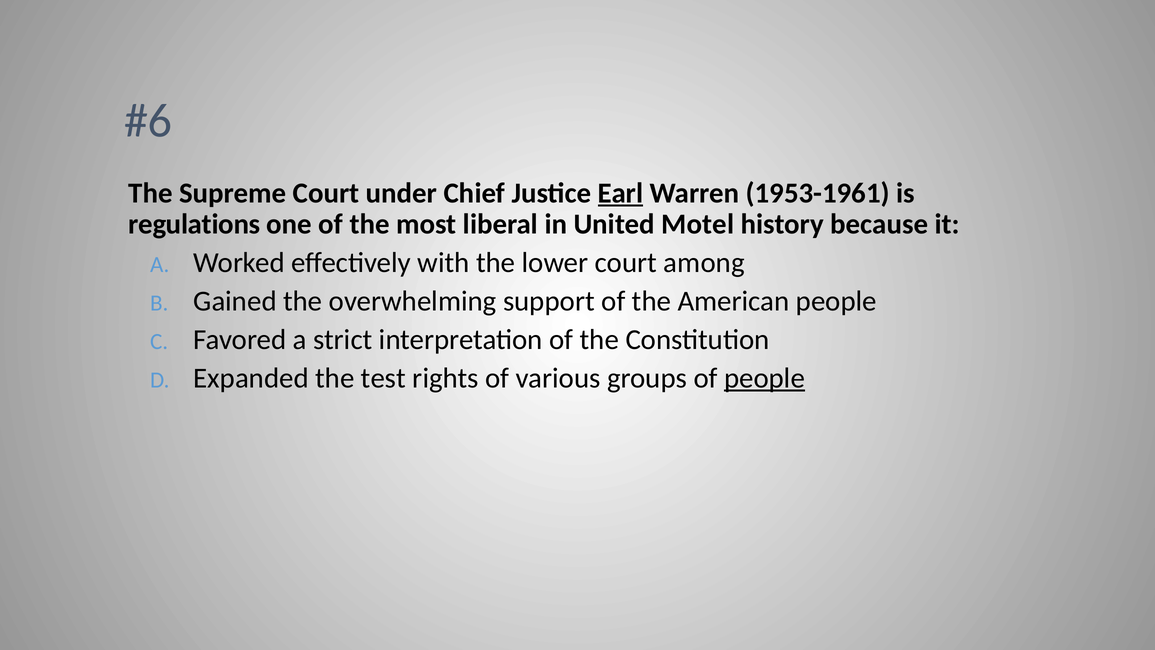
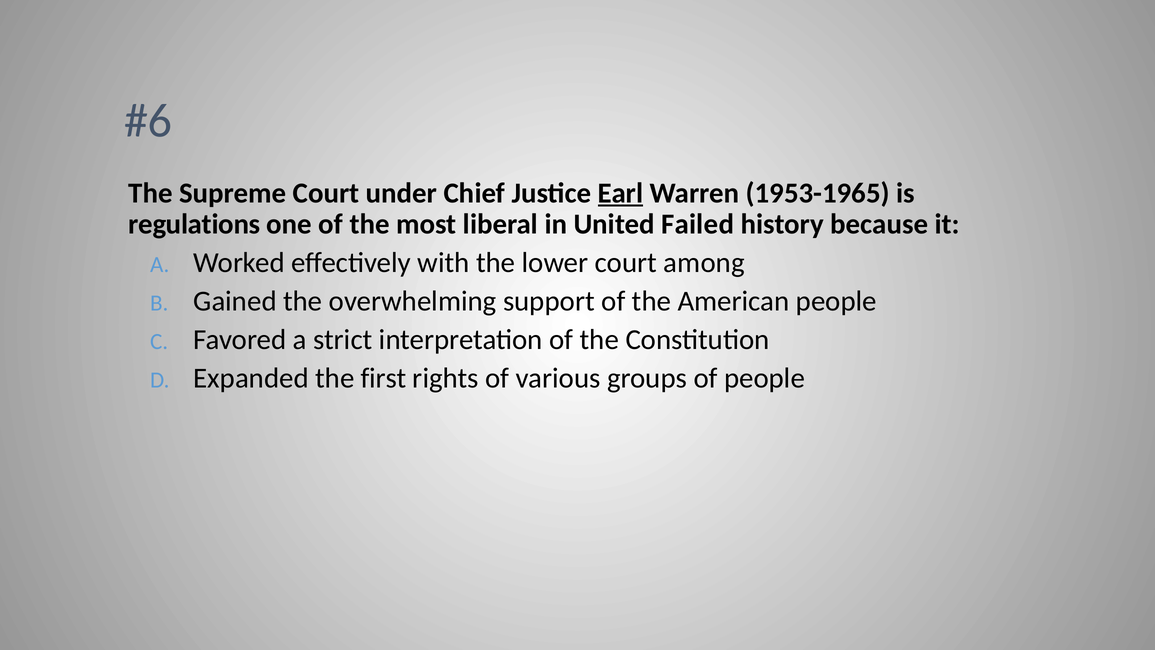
1953-1961: 1953-1961 -> 1953-1965
Motel: Motel -> Failed
test: test -> first
people at (765, 378) underline: present -> none
